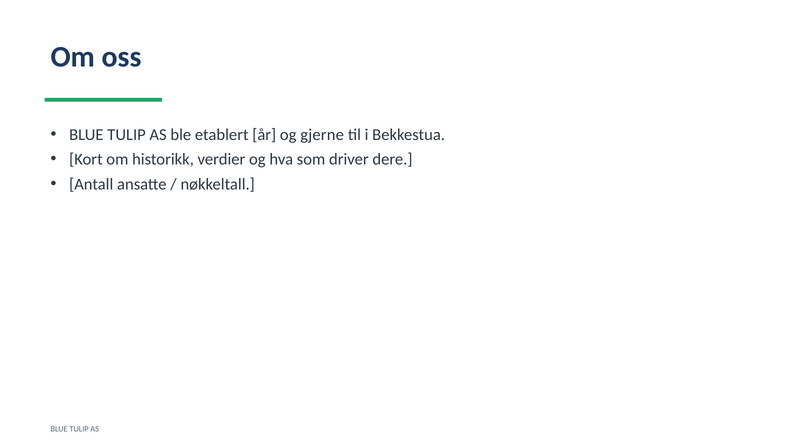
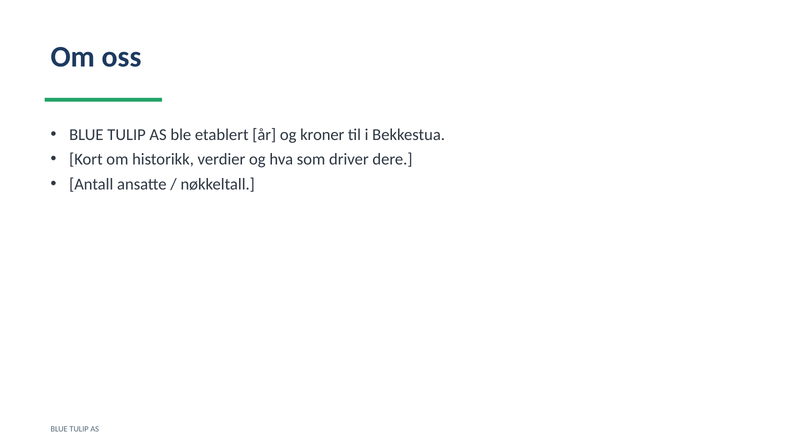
gjerne: gjerne -> kroner
